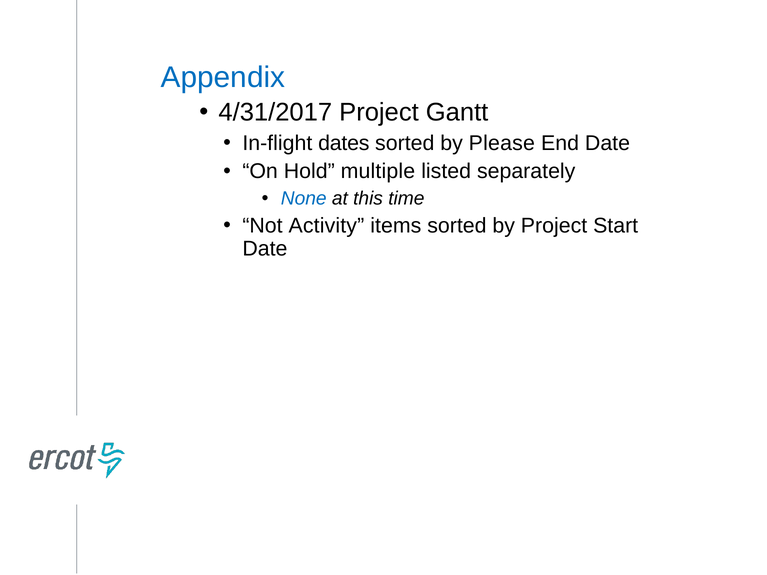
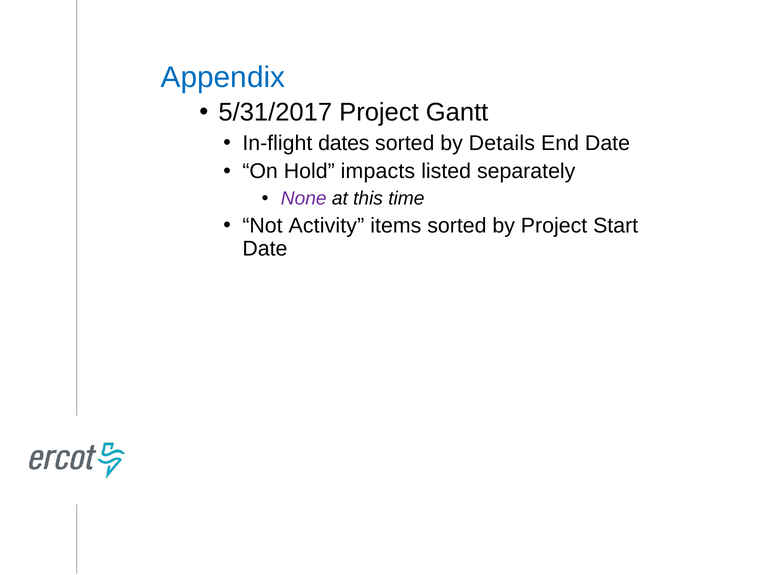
4/31/2017: 4/31/2017 -> 5/31/2017
Please: Please -> Details
multiple: multiple -> impacts
None colour: blue -> purple
